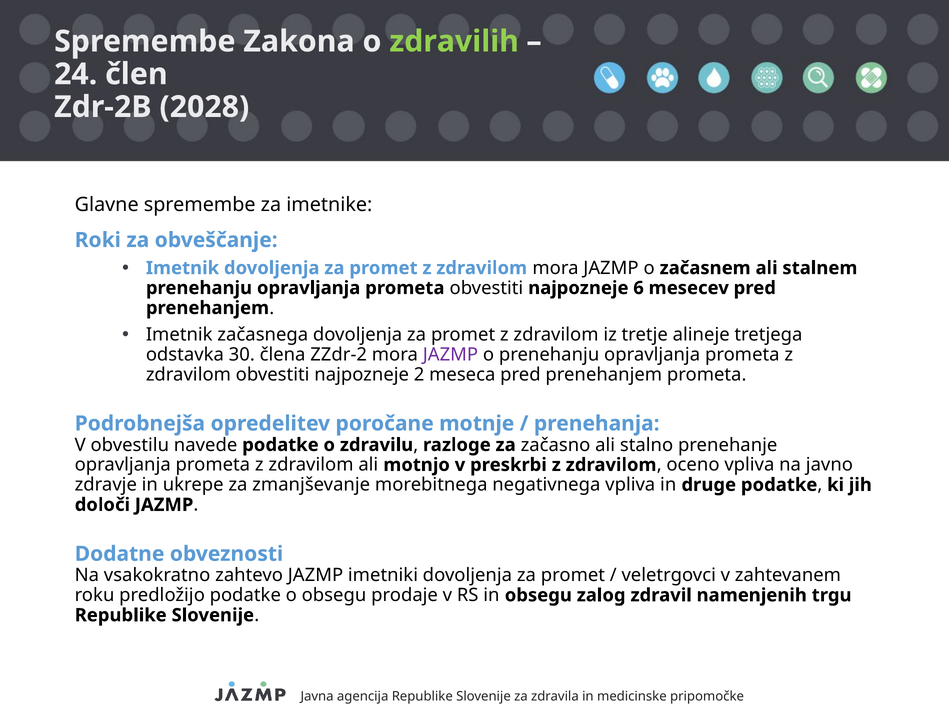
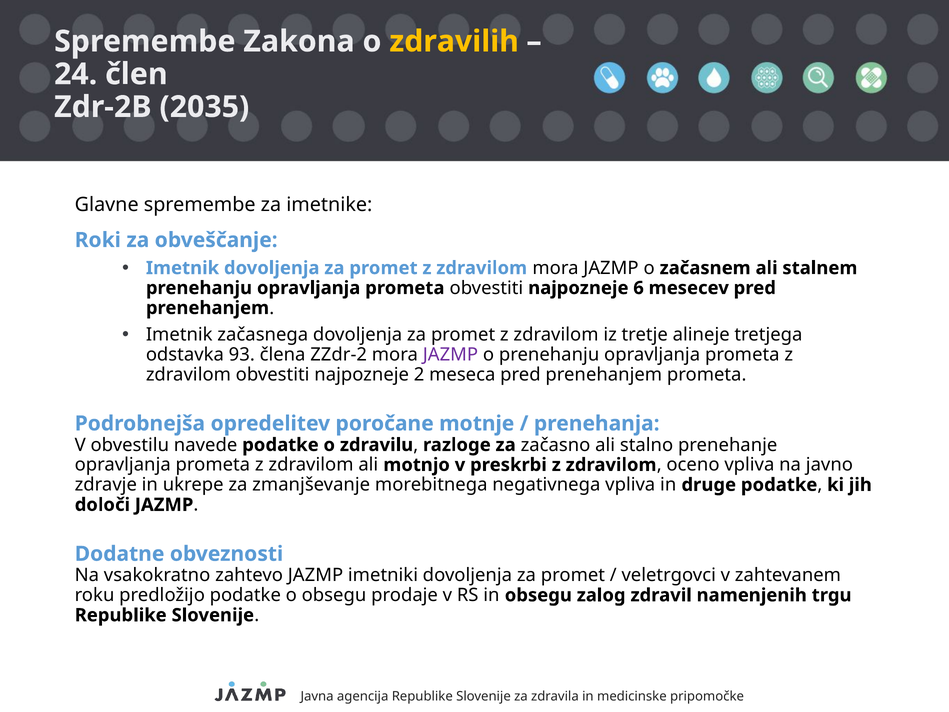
zdravilih colour: light green -> yellow
2028: 2028 -> 2035
30: 30 -> 93
